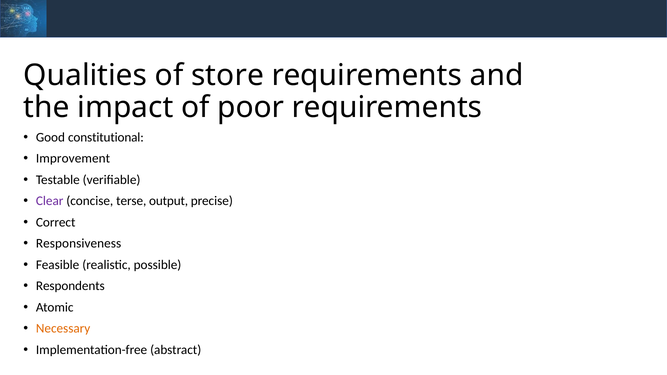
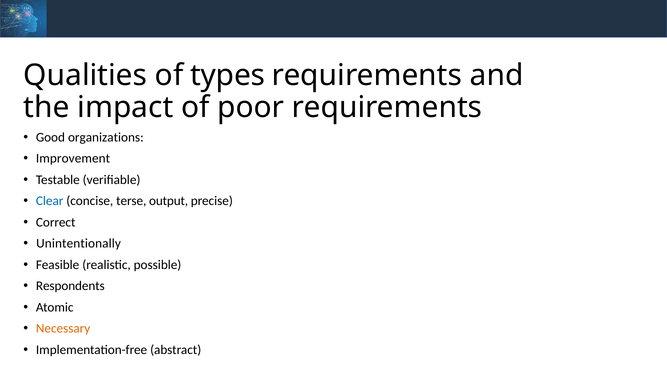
store: store -> types
constitutional: constitutional -> organizations
Clear colour: purple -> blue
Responsiveness: Responsiveness -> Unintentionally
